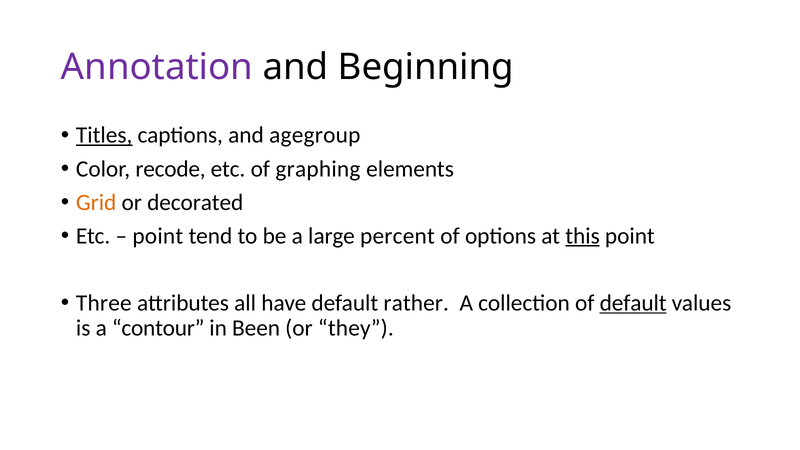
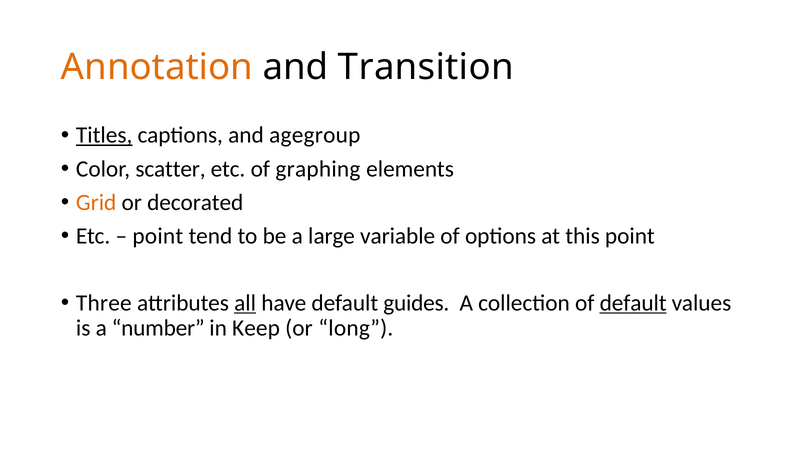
Annotation colour: purple -> orange
Beginning: Beginning -> Transition
recode: recode -> scatter
percent: percent -> variable
this underline: present -> none
all underline: none -> present
rather: rather -> guides
contour: contour -> number
Been: Been -> Keep
they: they -> long
